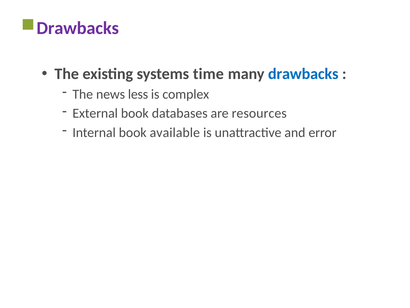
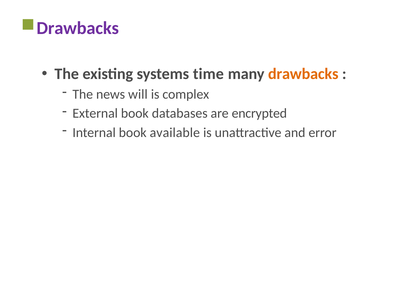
drawbacks at (303, 74) colour: blue -> orange
less: less -> will
resources: resources -> encrypted
